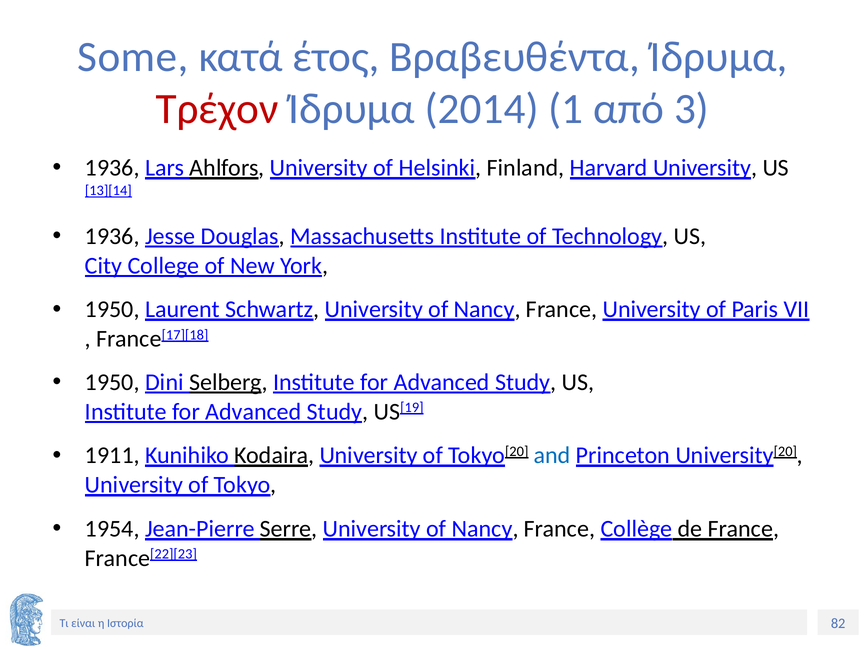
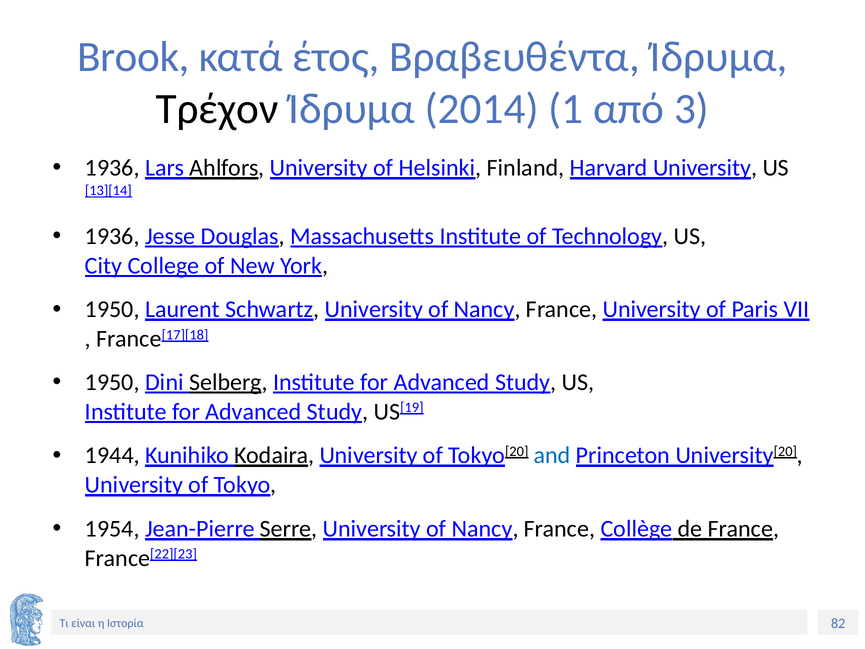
Some: Some -> Brook
Τρέχον colour: red -> black
1911: 1911 -> 1944
